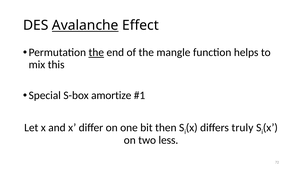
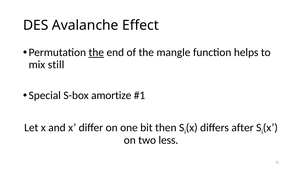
Avalanche underline: present -> none
this: this -> still
truly: truly -> after
